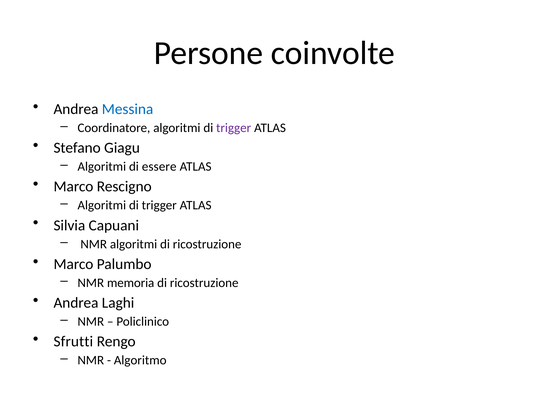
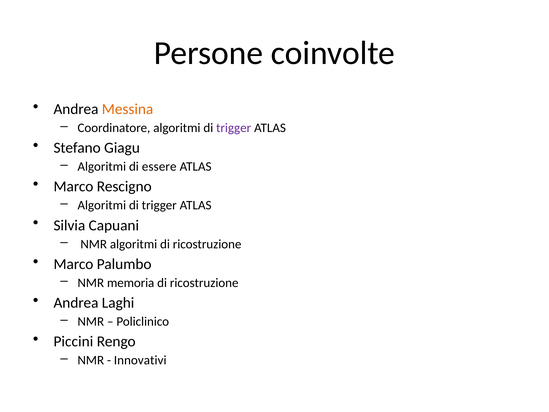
Messina colour: blue -> orange
Sfrutti: Sfrutti -> Piccini
Algoritmo: Algoritmo -> Innovativi
